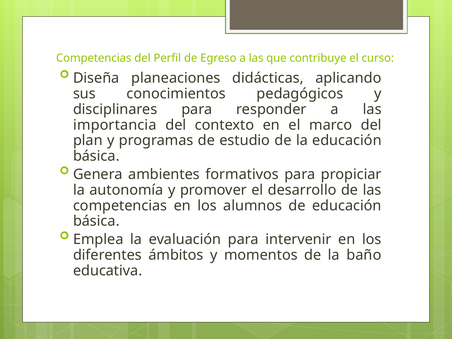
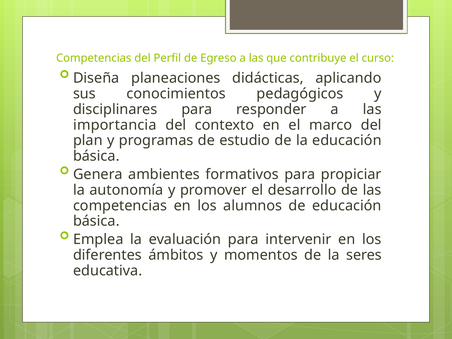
baño: baño -> seres
